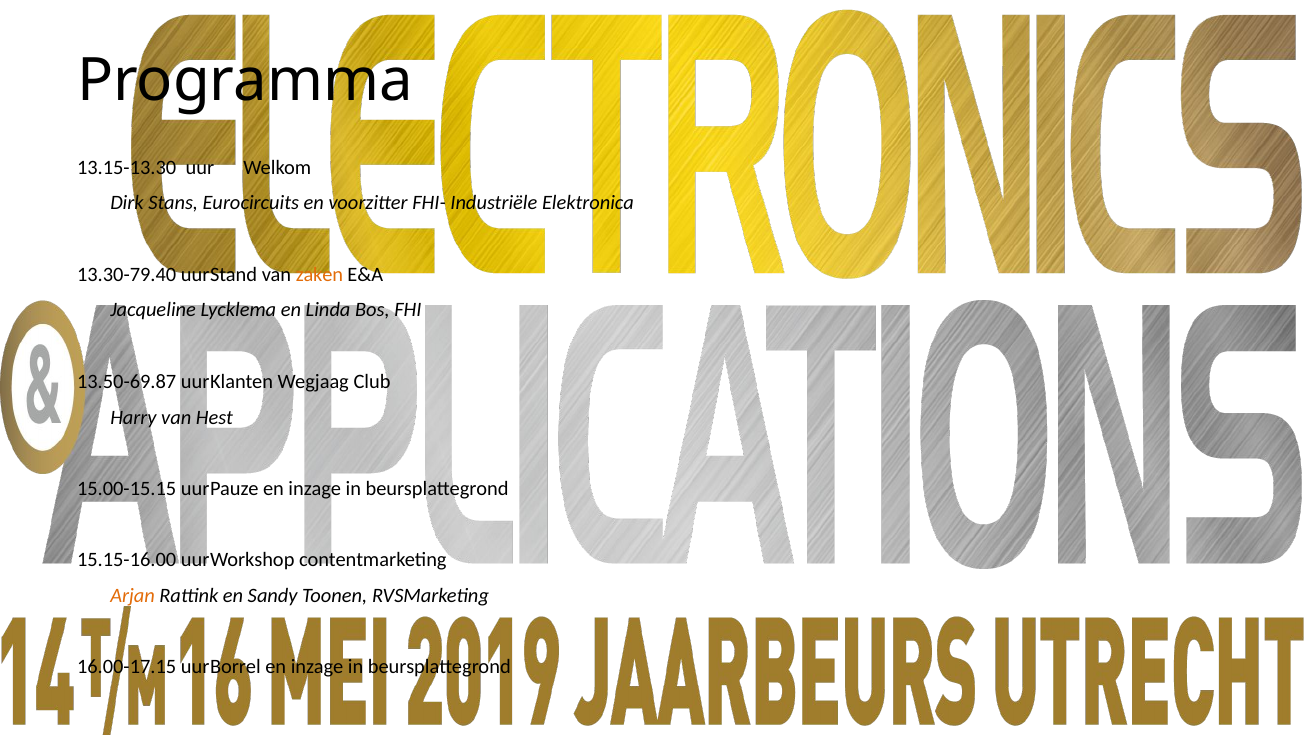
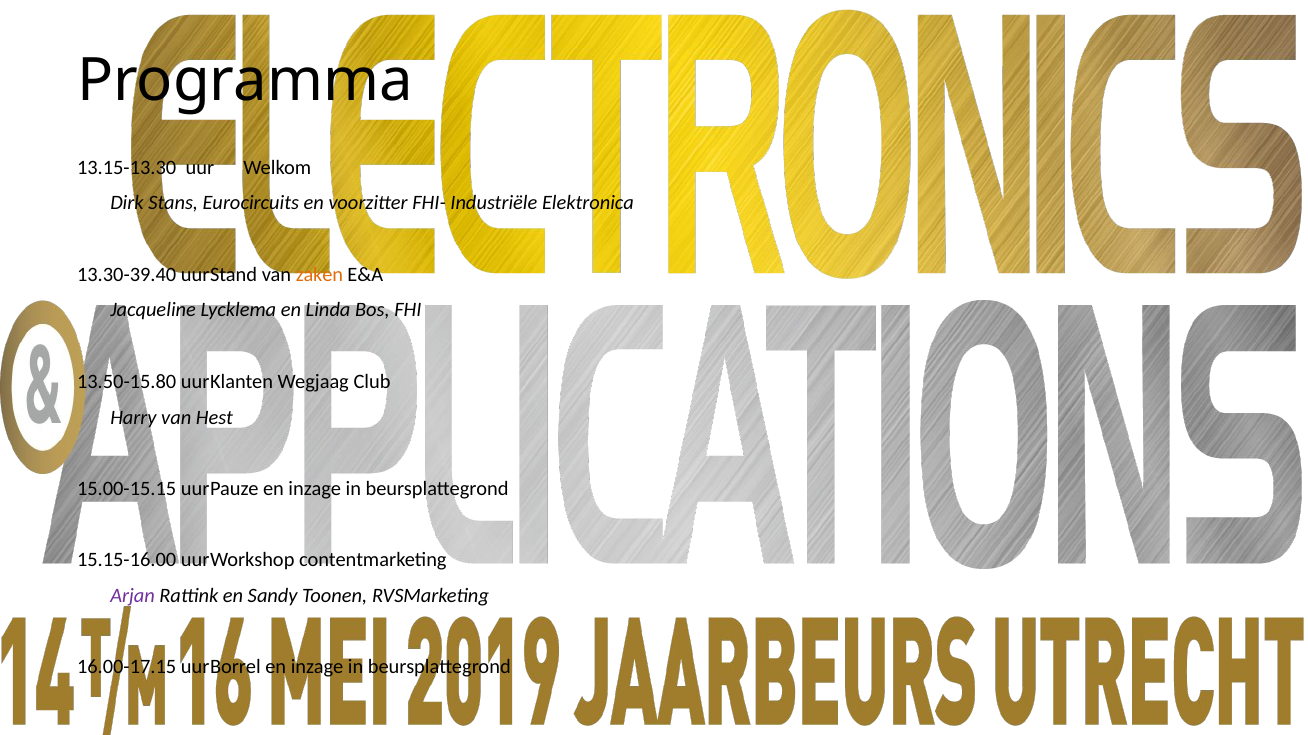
13.30-79.40: 13.30-79.40 -> 13.30-39.40
13.50-69.87: 13.50-69.87 -> 13.50-15.80
Arjan colour: orange -> purple
